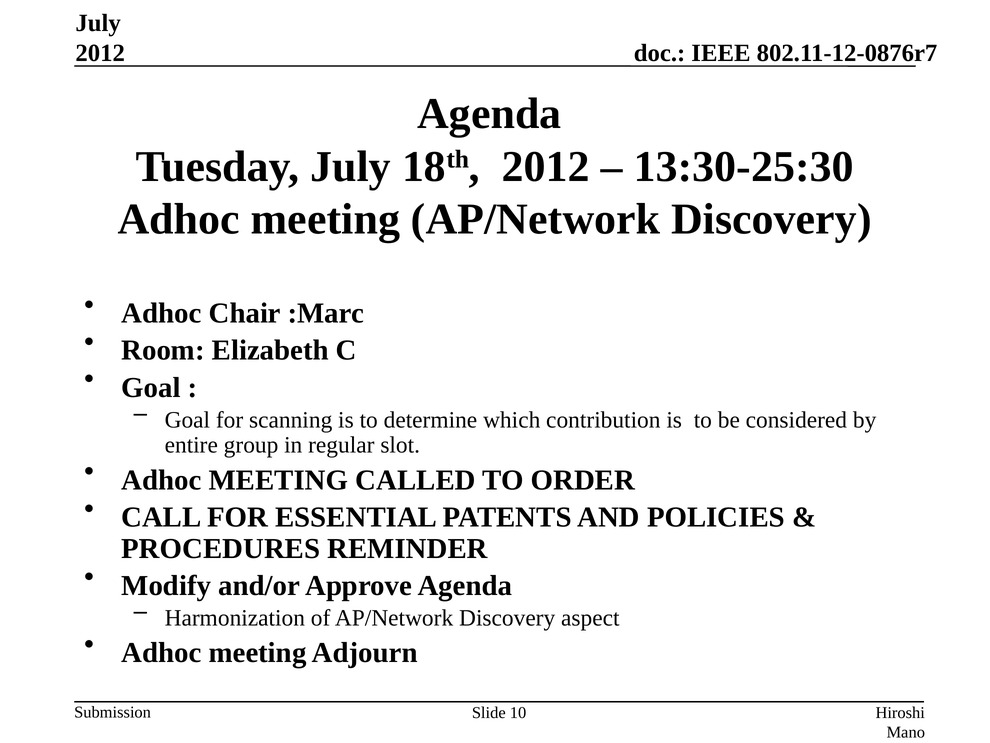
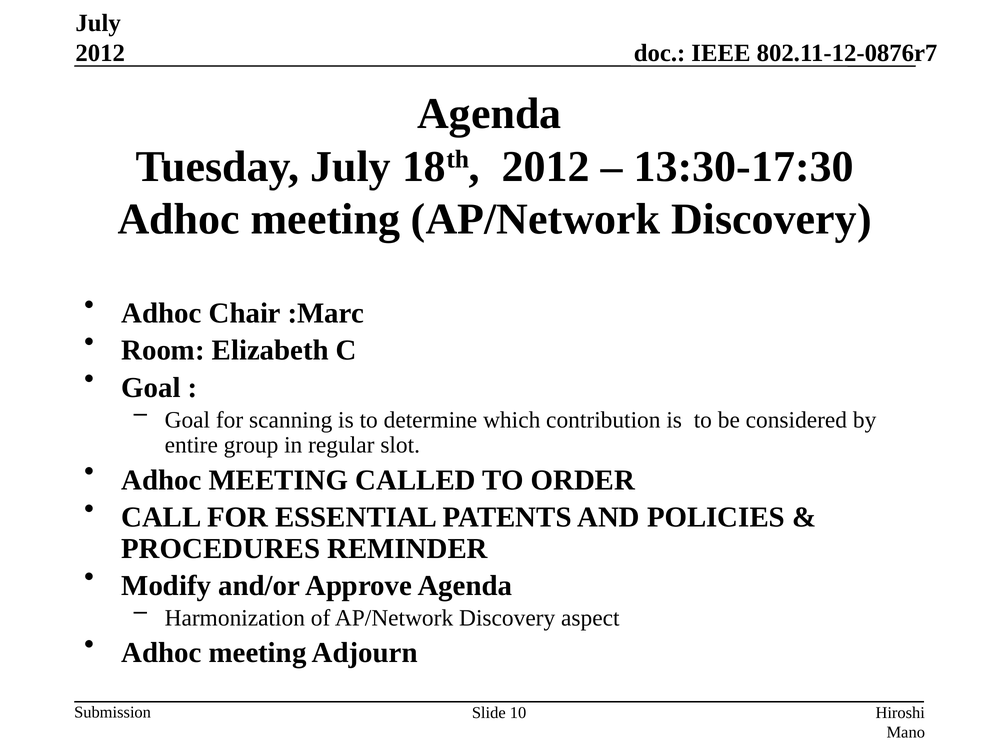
13:30-25:30: 13:30-25:30 -> 13:30-17:30
